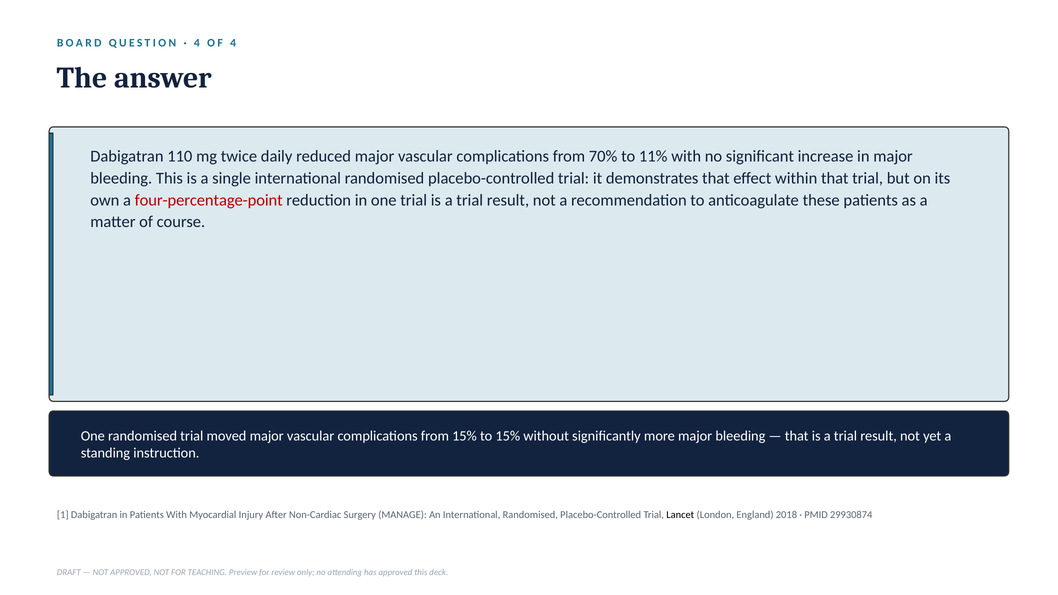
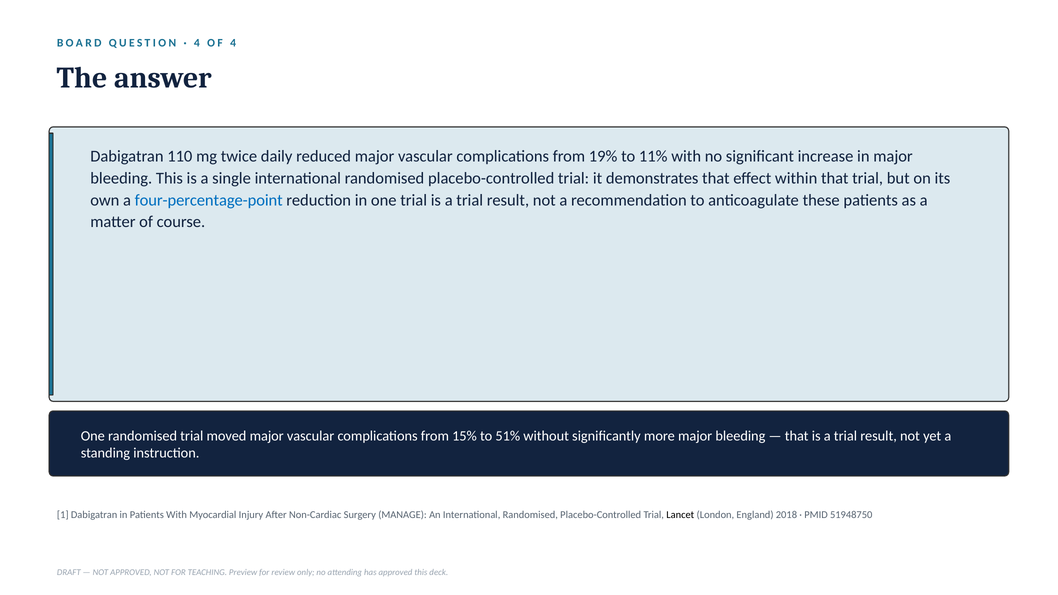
70%: 70% -> 19%
four-percentage-point colour: red -> blue
to 15%: 15% -> 51%
29930874: 29930874 -> 51948750
